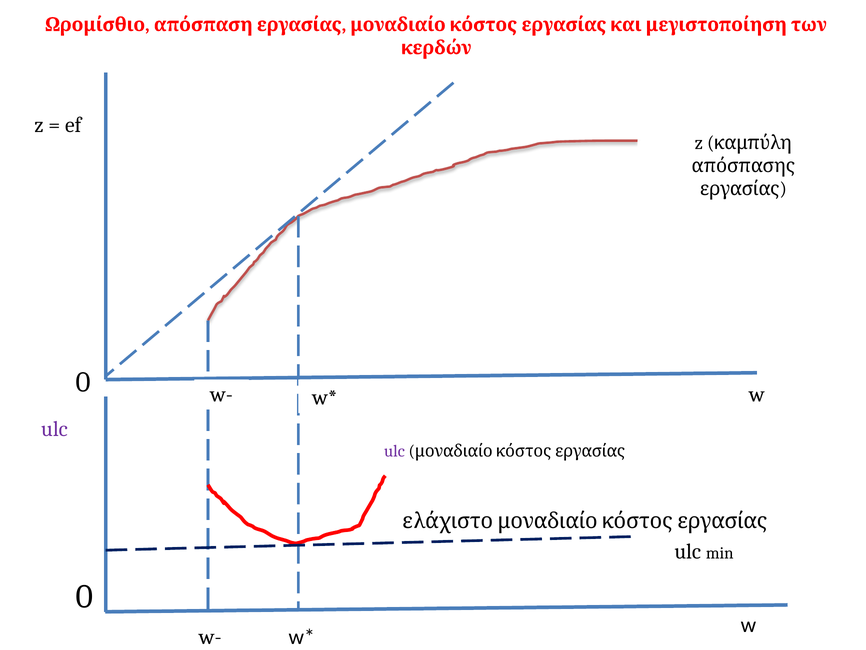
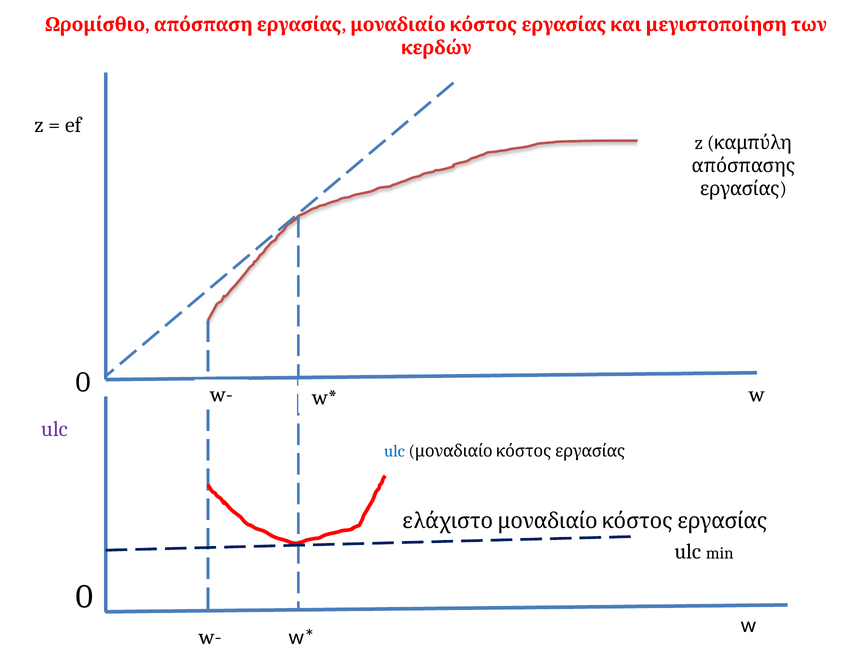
ulc at (394, 451) colour: purple -> blue
